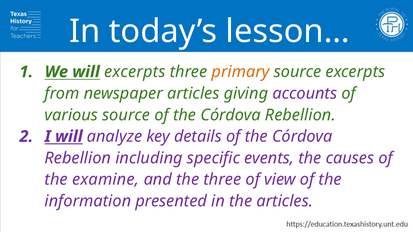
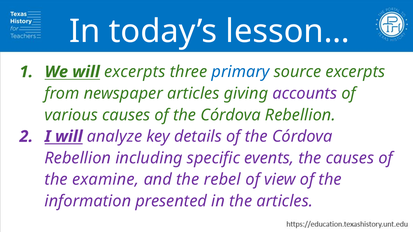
primary colour: orange -> blue
various source: source -> causes
the three: three -> rebel
